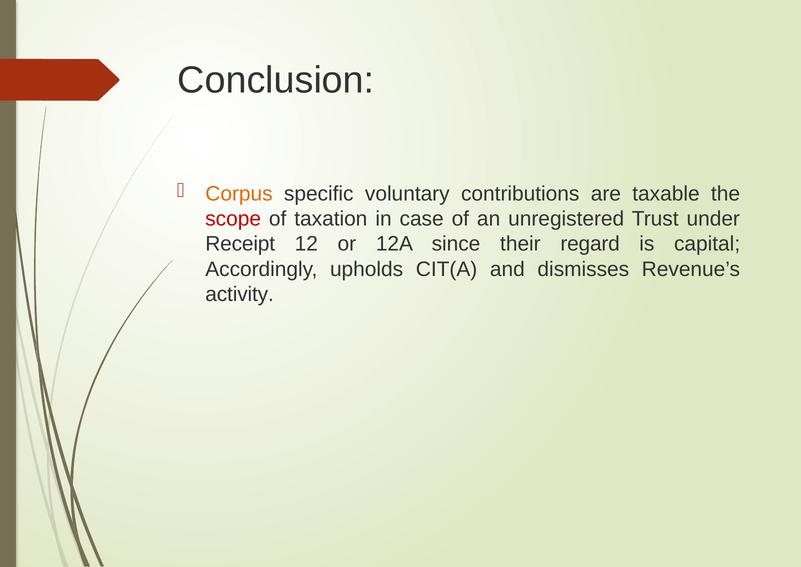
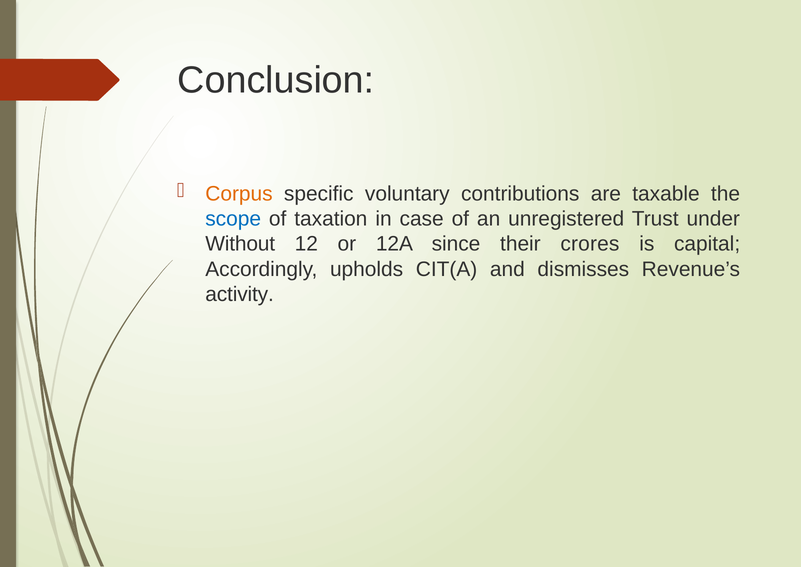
scope colour: red -> blue
Receipt: Receipt -> Without
regard: regard -> crores
